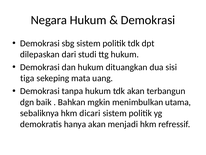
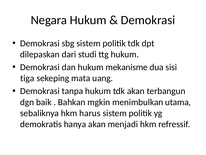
dituangkan: dituangkan -> mekanisme
dicari: dicari -> harus
